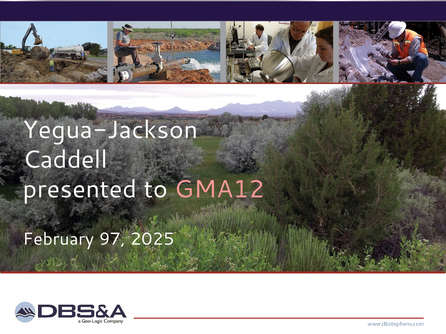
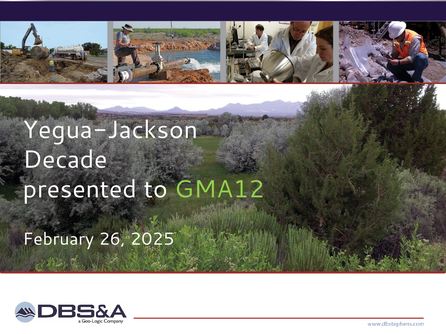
Caddell: Caddell -> Decade
GMA12 colour: pink -> light green
97: 97 -> 26
